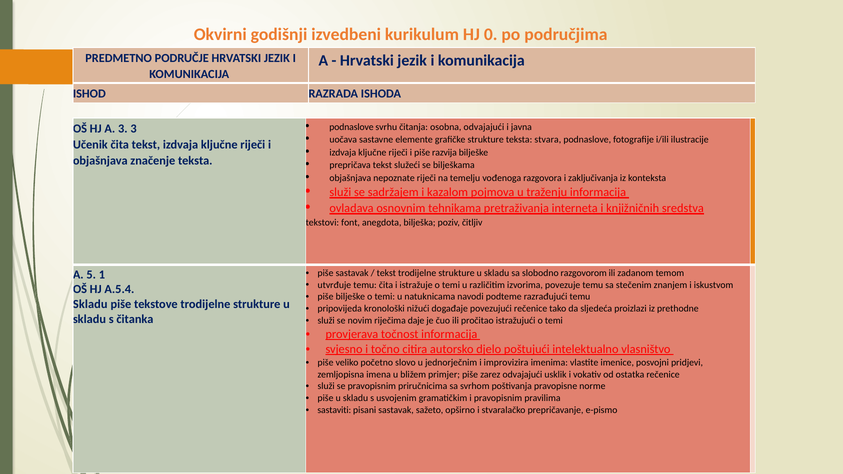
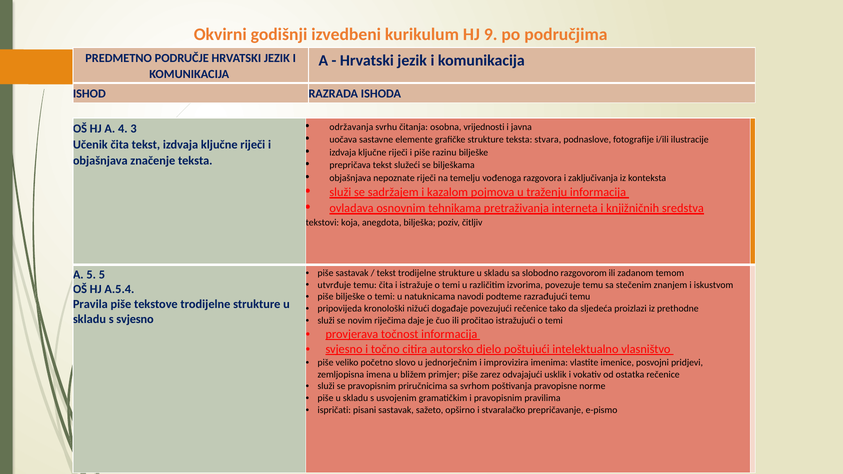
0: 0 -> 9
podnaslove at (351, 127): podnaslove -> održavanja
osobna odvajajući: odvajajući -> vrijednosti
A 3: 3 -> 4
razvija: razvija -> razinu
font: font -> koja
5 1: 1 -> 5
Skladu at (90, 305): Skladu -> Pravila
s čitanka: čitanka -> svjesno
sastaviti: sastaviti -> ispričati
